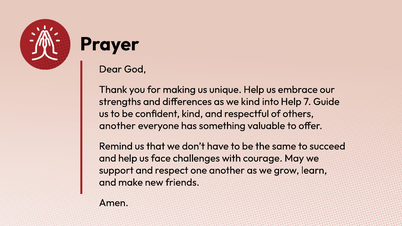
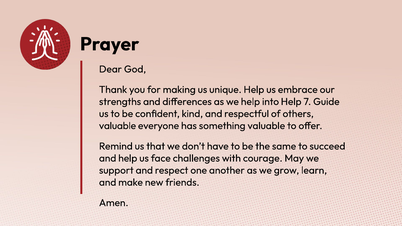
we kind: kind -> help
another at (117, 126): another -> valuable
